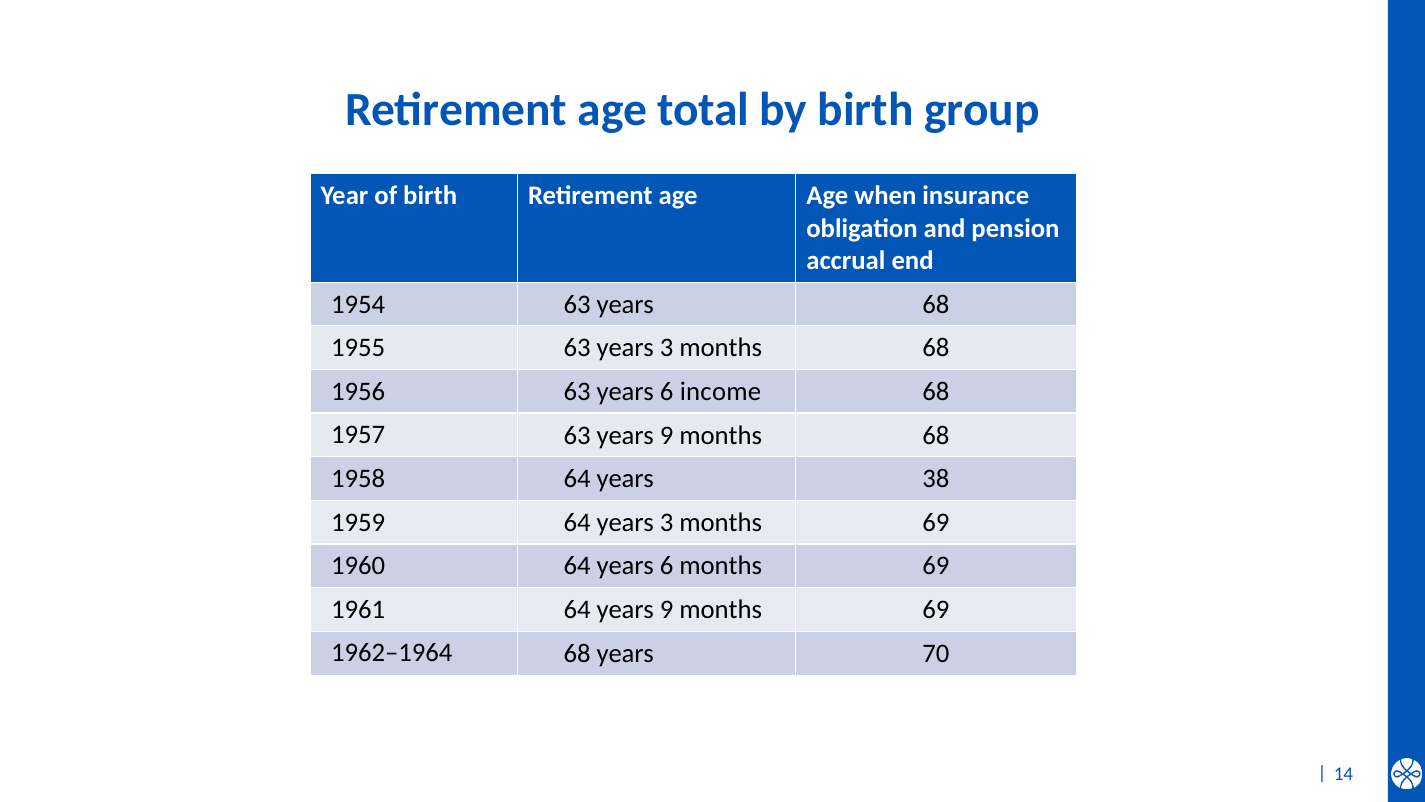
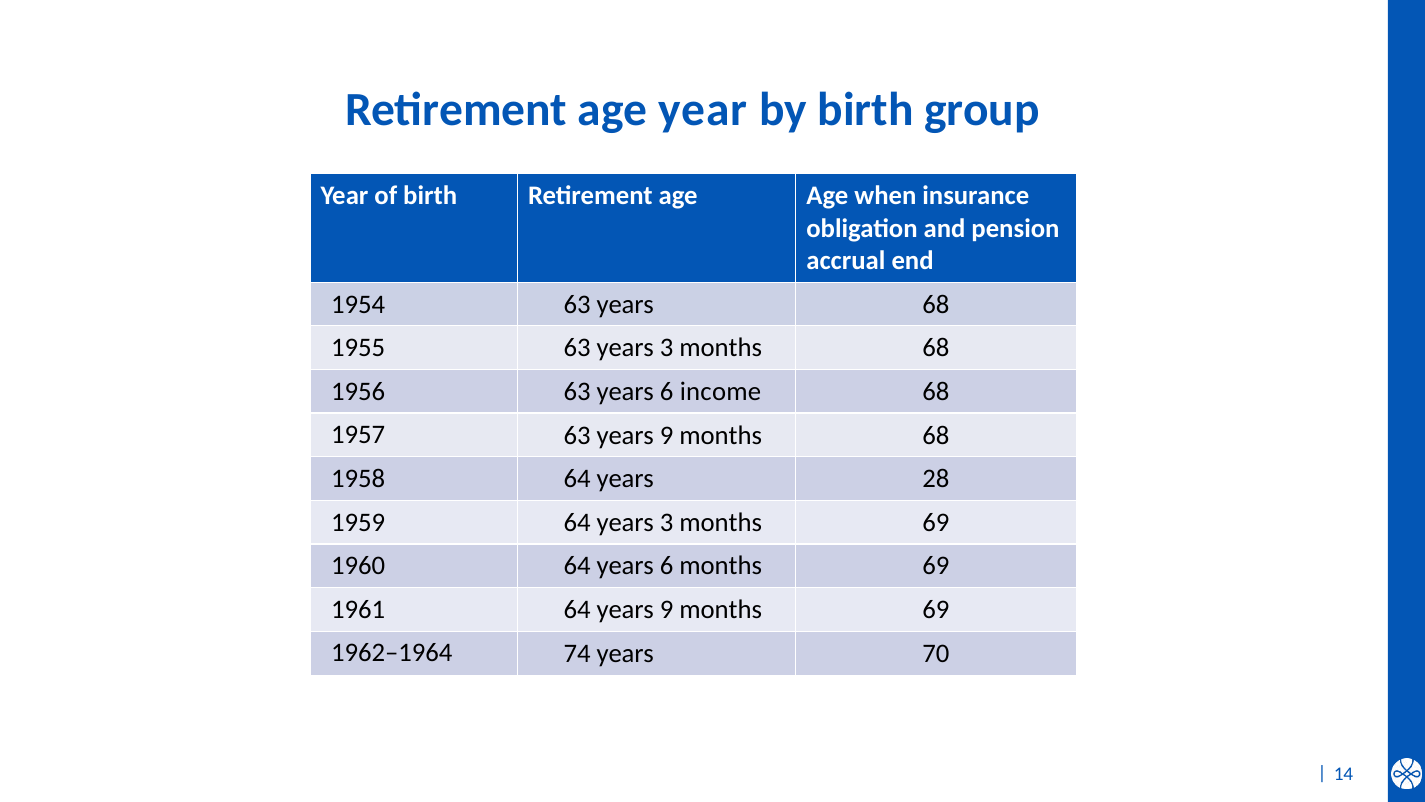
age total: total -> year
38: 38 -> 28
1962–1964 68: 68 -> 74
